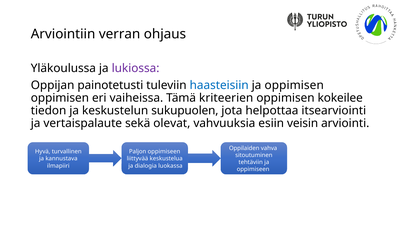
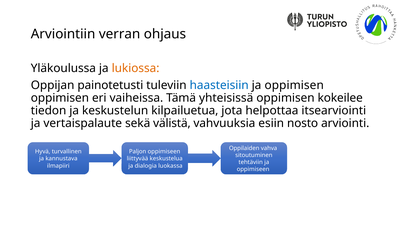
lukiossa colour: purple -> orange
kriteerien: kriteerien -> yhteisissä
sukupuolen: sukupuolen -> kilpailuetua
olevat: olevat -> välistä
veisin: veisin -> nosto
